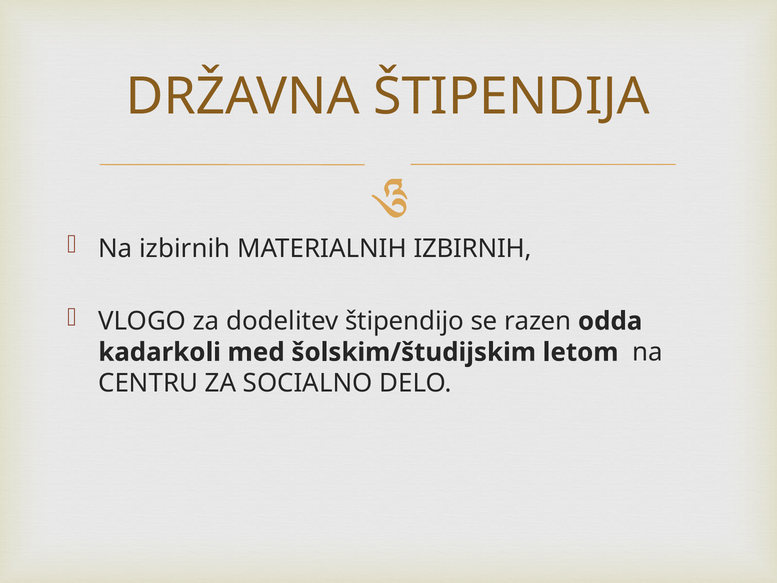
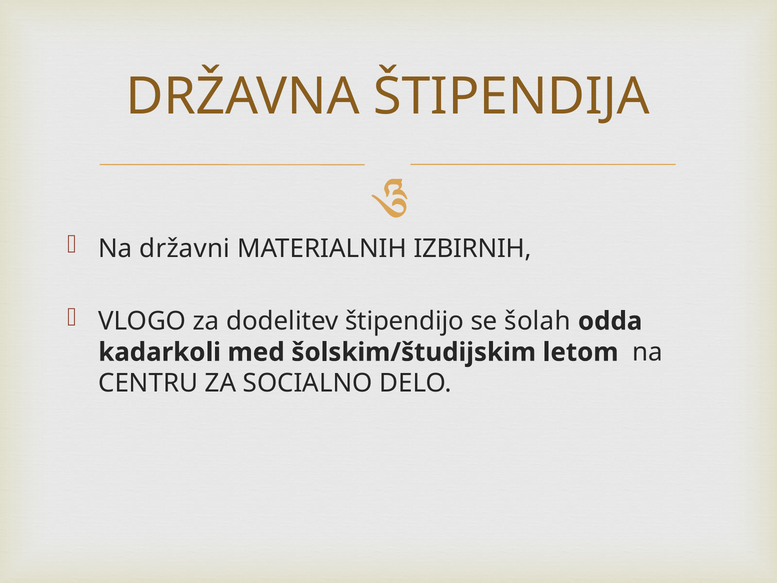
Na izbirnih: izbirnih -> državni
razen: razen -> šolah
